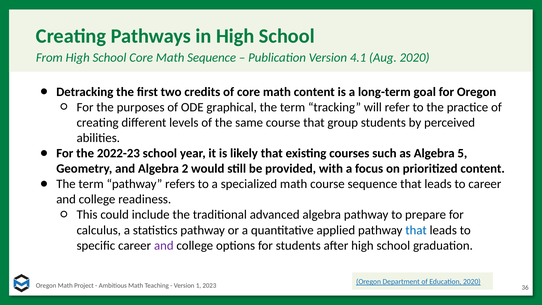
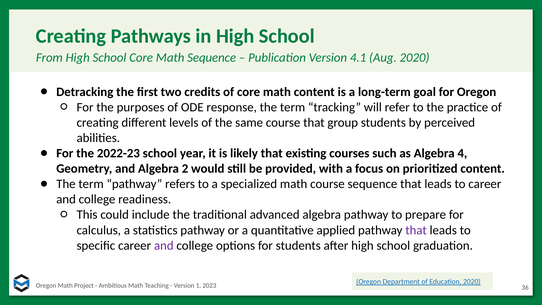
graphical: graphical -> response
5: 5 -> 4
that at (416, 230) colour: blue -> purple
